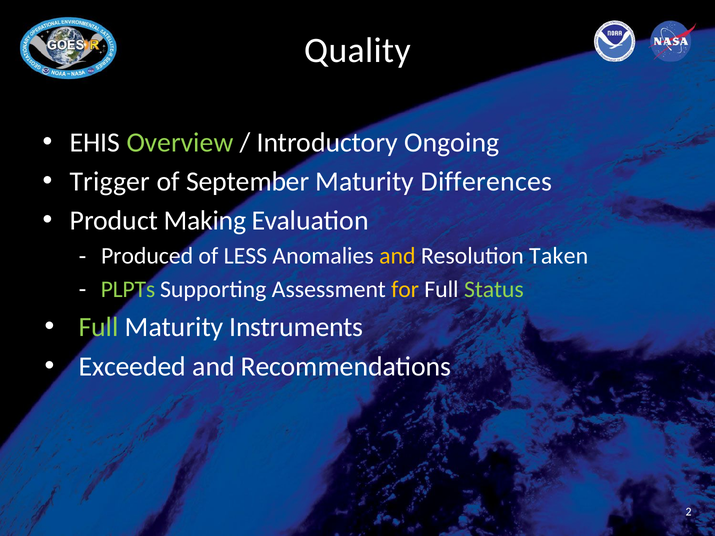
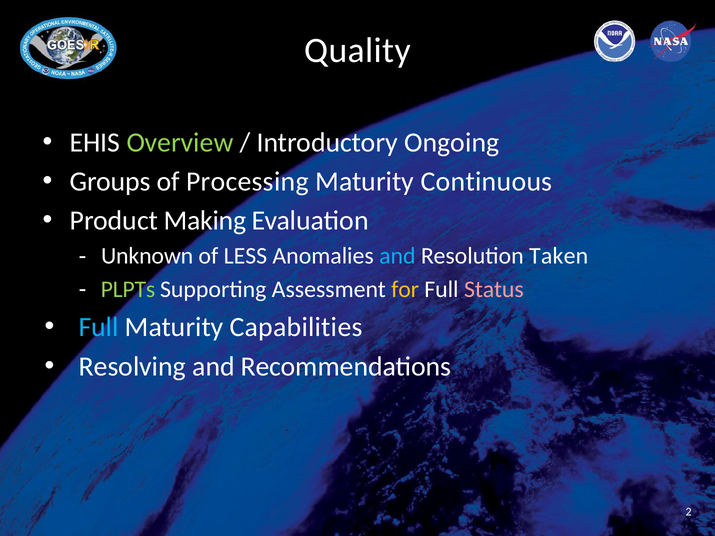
Trigger: Trigger -> Groups
September: September -> Processing
Differences: Differences -> Continuous
Produced: Produced -> Unknown
and at (397, 256) colour: yellow -> light blue
Status colour: light green -> pink
Full at (99, 327) colour: light green -> light blue
Instruments: Instruments -> Capabilities
Exceeded: Exceeded -> Resolving
